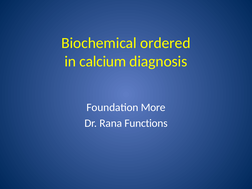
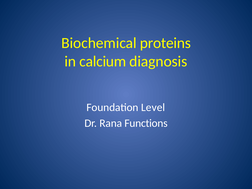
ordered: ordered -> proteins
More: More -> Level
